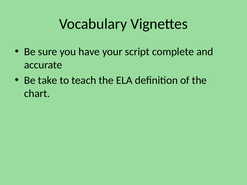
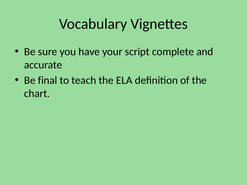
take: take -> final
